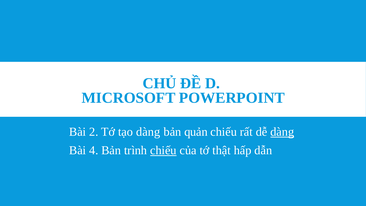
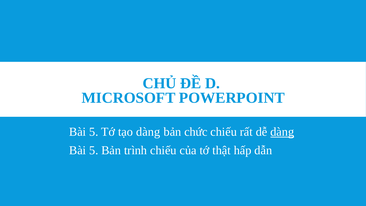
2 at (94, 132): 2 -> 5
quản: quản -> chức
4 at (94, 150): 4 -> 5
chiếu at (163, 150) underline: present -> none
